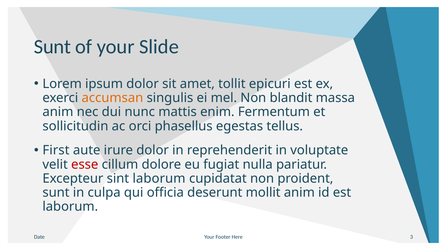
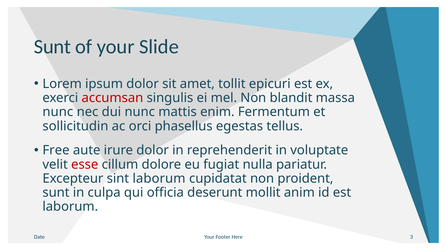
accumsan colour: orange -> red
anim at (58, 112): anim -> nunc
First: First -> Free
